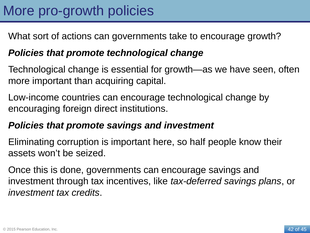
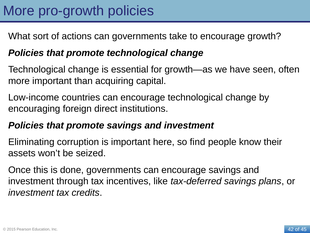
half: half -> find
